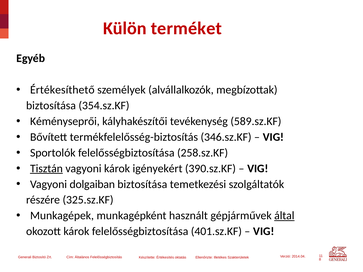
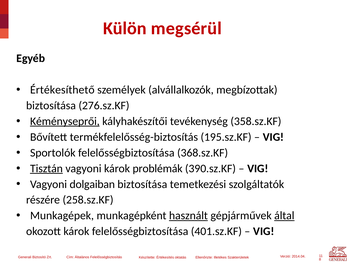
terméket: terméket -> megsérül
354.sz.KF: 354.sz.KF -> 276.sz.KF
Kéményseprői underline: none -> present
589.sz.KF: 589.sz.KF -> 358.sz.KF
346.sz.KF: 346.sz.KF -> 195.sz.KF
258.sz.KF: 258.sz.KF -> 368.sz.KF
igényekért: igényekért -> problémák
325.sz.KF: 325.sz.KF -> 258.sz.KF
használt underline: none -> present
